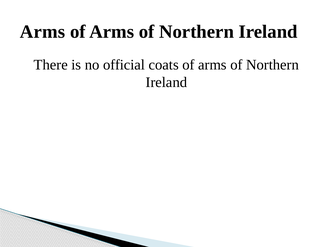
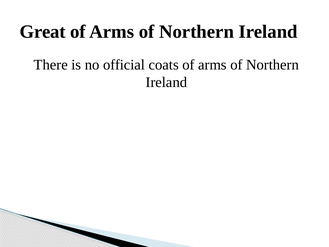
Arms at (42, 32): Arms -> Great
